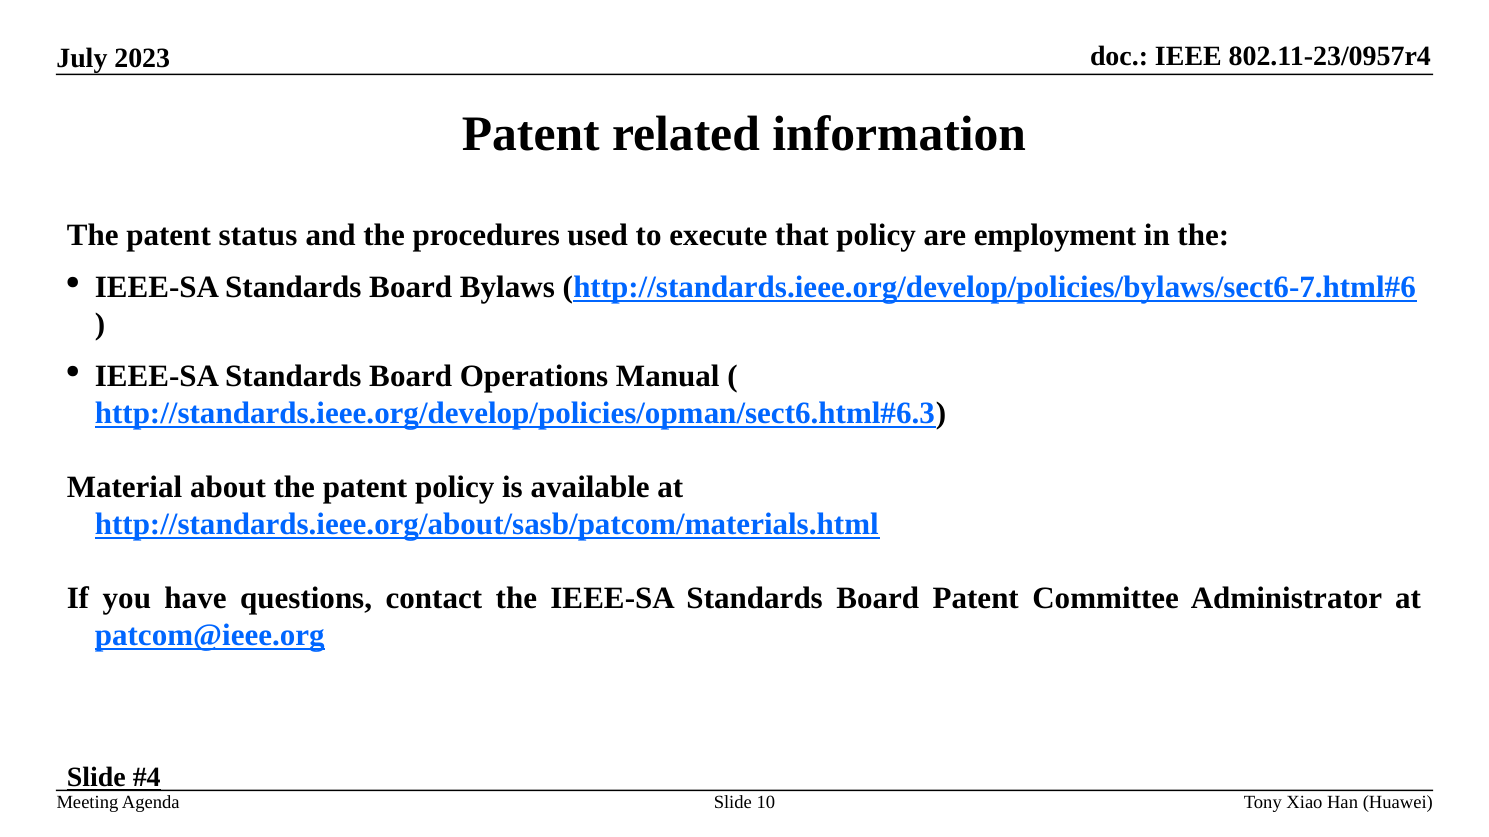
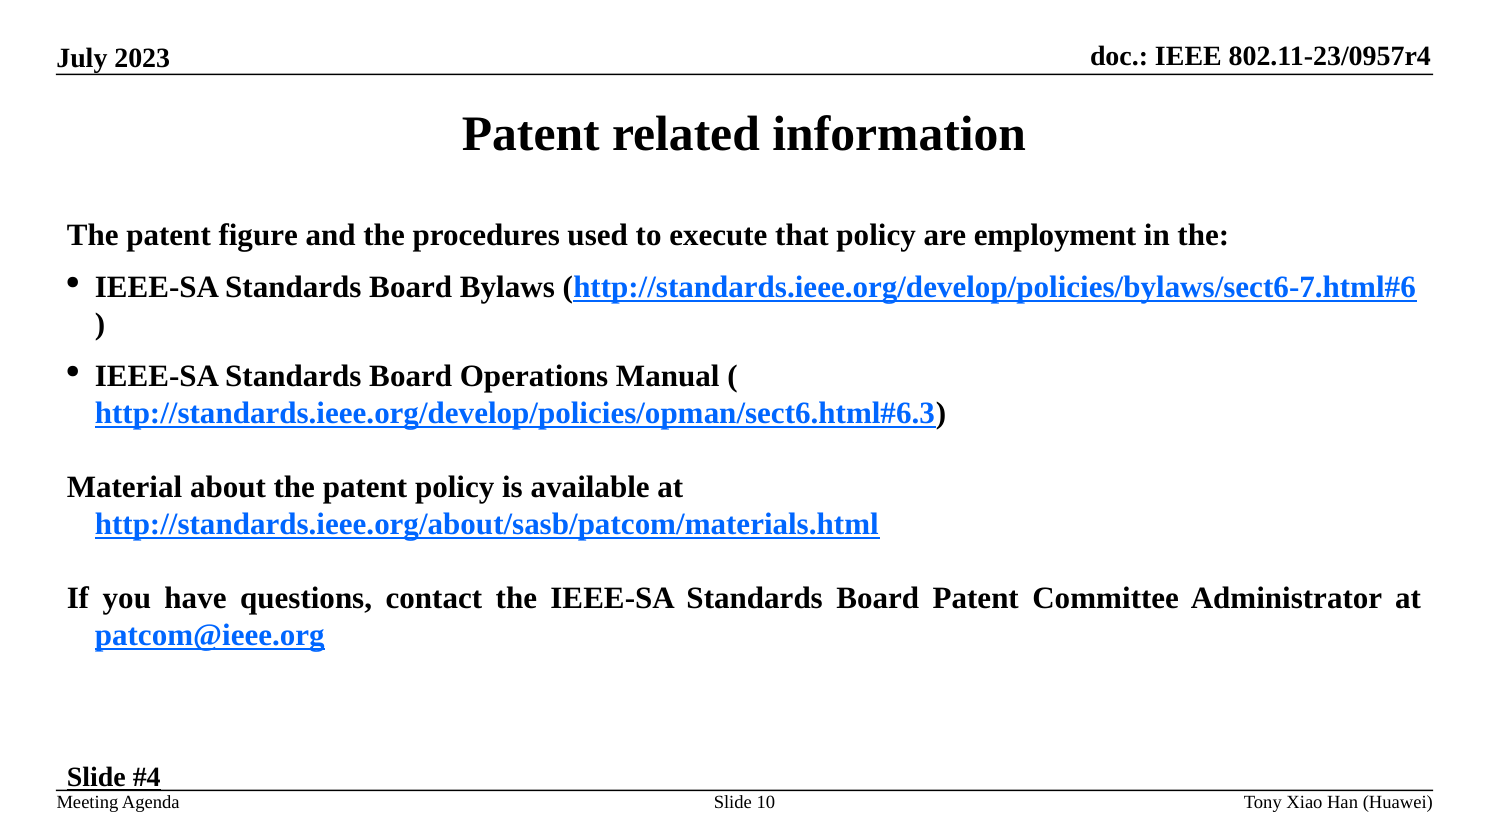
status: status -> figure
